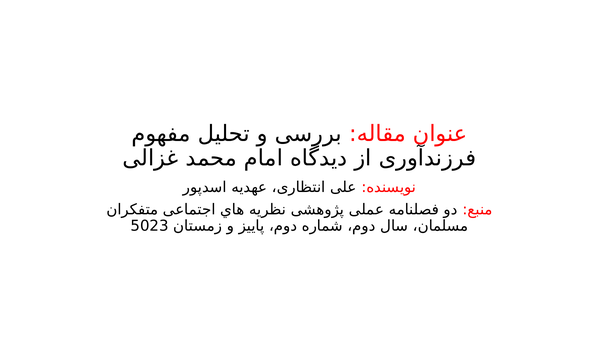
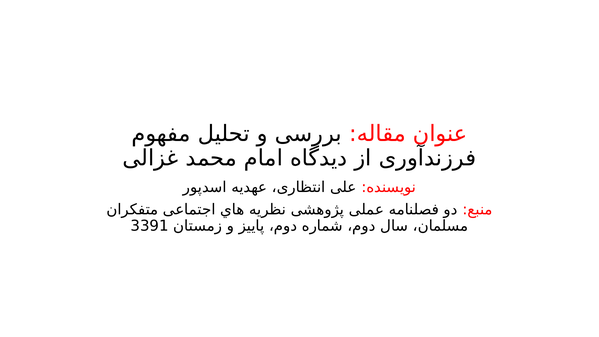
5023: 5023 -> 3391
